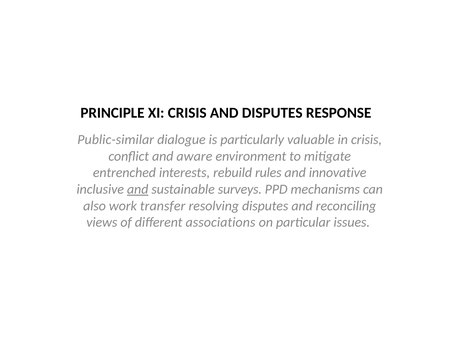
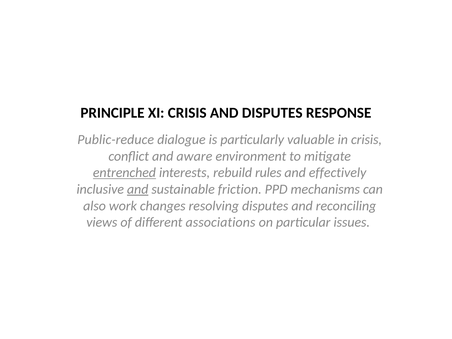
Public-similar: Public-similar -> Public-reduce
entrenched underline: none -> present
innovative: innovative -> effectively
surveys: surveys -> friction
transfer: transfer -> changes
